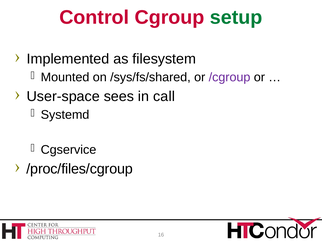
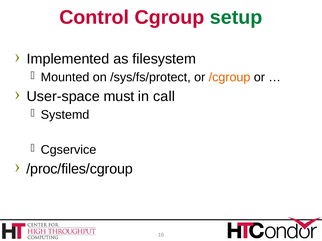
/sys/fs/shared: /sys/fs/shared -> /sys/fs/protect
/cgroup colour: purple -> orange
sees: sees -> must
